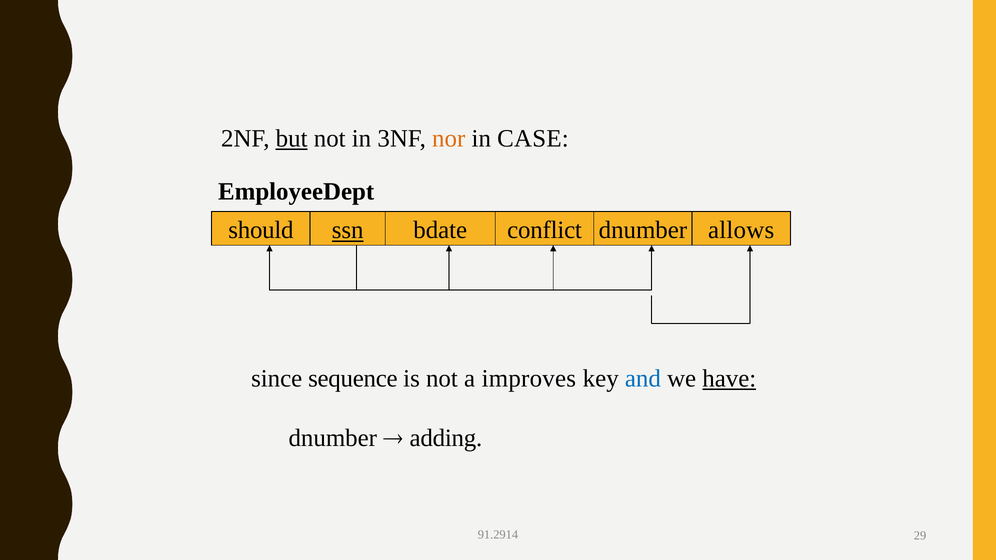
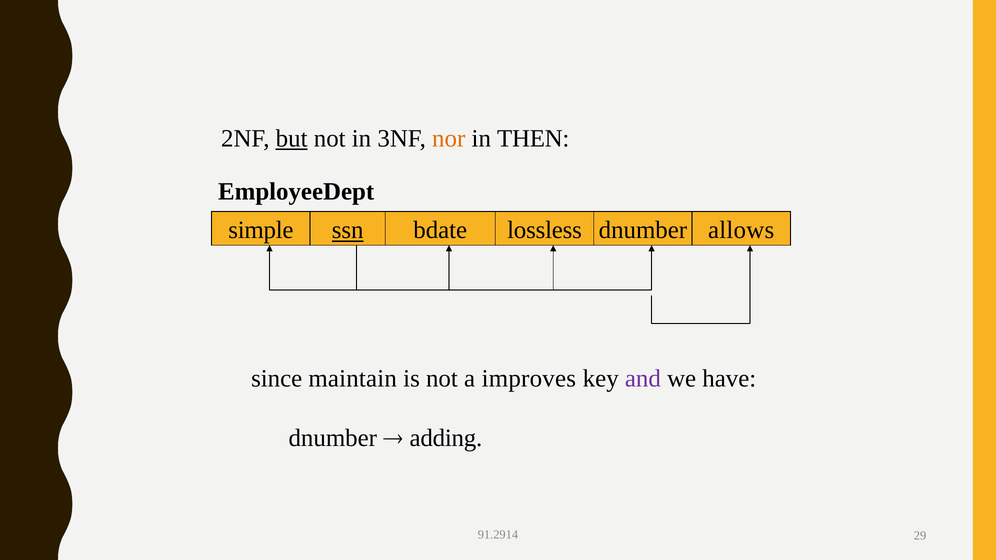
CASE: CASE -> THEN
should: should -> simple
conflict: conflict -> lossless
sequence: sequence -> maintain
and colour: blue -> purple
have underline: present -> none
